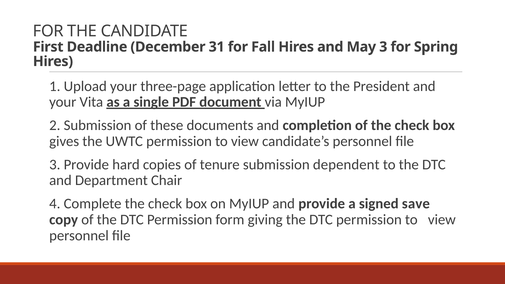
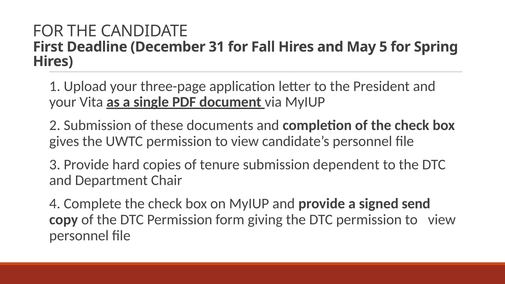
May 3: 3 -> 5
save: save -> send
